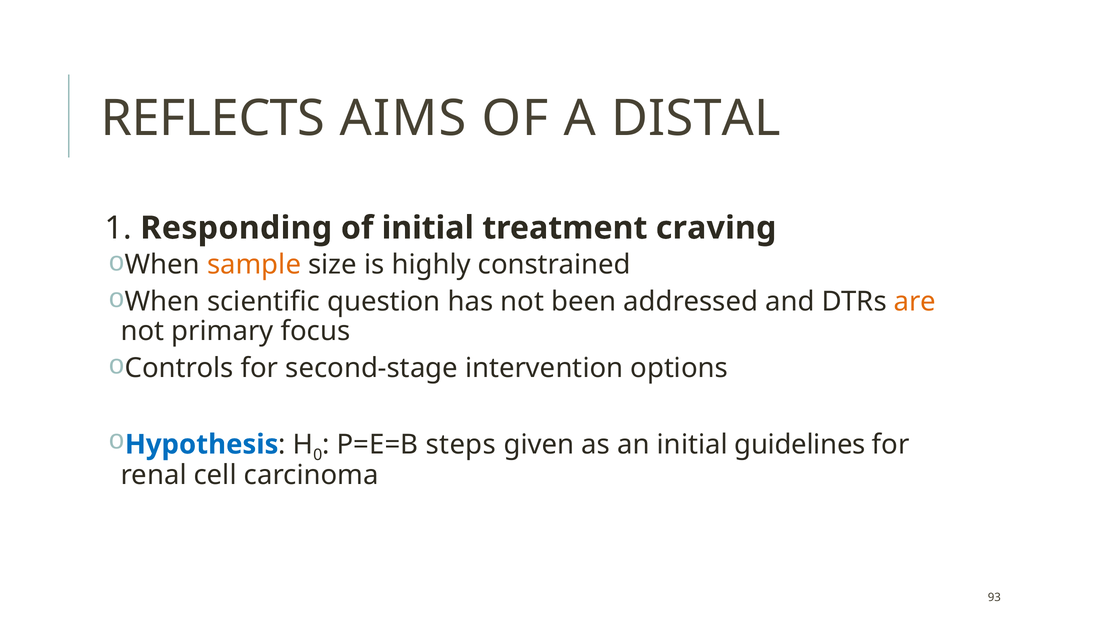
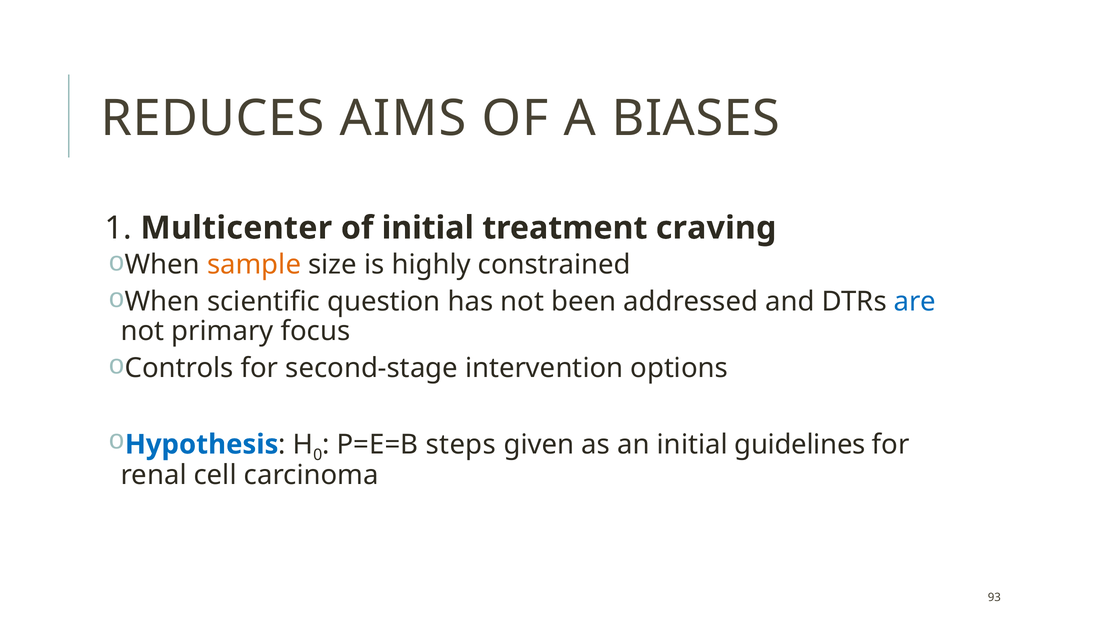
REFLECTS: REFLECTS -> REDUCES
DISTAL: DISTAL -> BIASES
Responding: Responding -> Multicenter
are colour: orange -> blue
